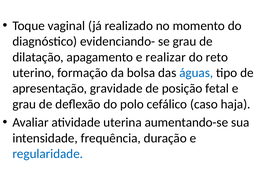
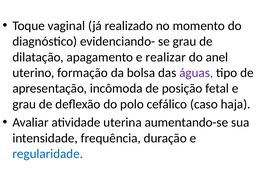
reto: reto -> anel
águas colour: blue -> purple
gravidade: gravidade -> incômoda
